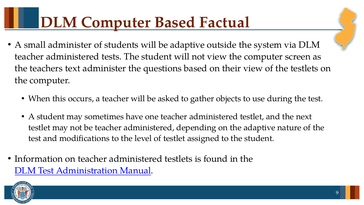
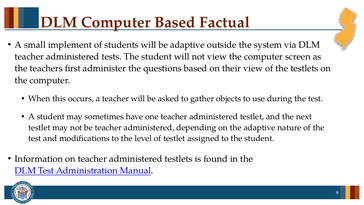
small administer: administer -> implement
text: text -> first
